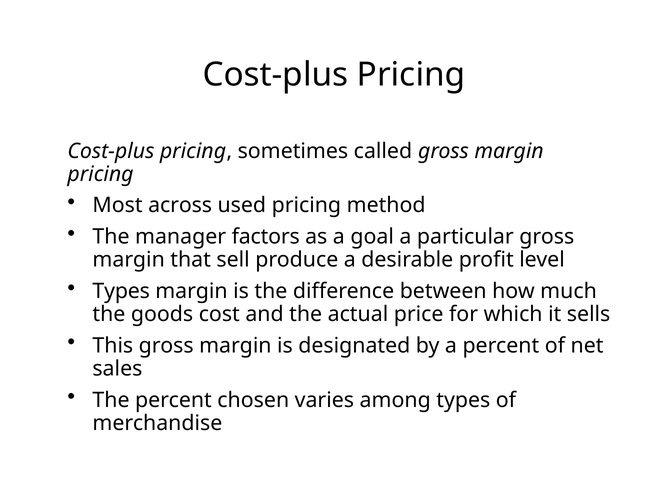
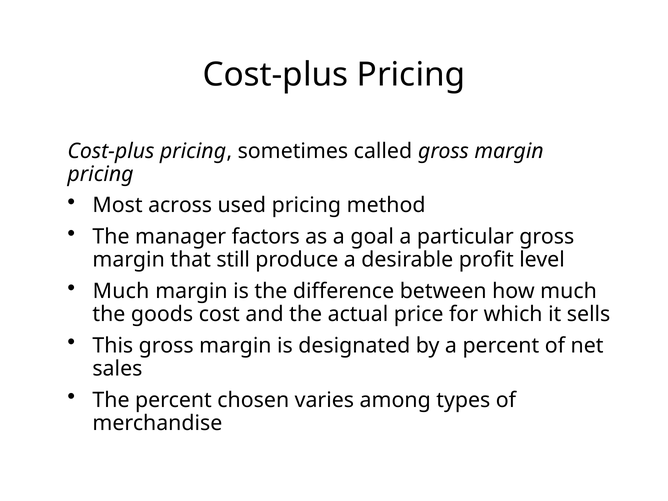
sell: sell -> still
Types at (121, 291): Types -> Much
